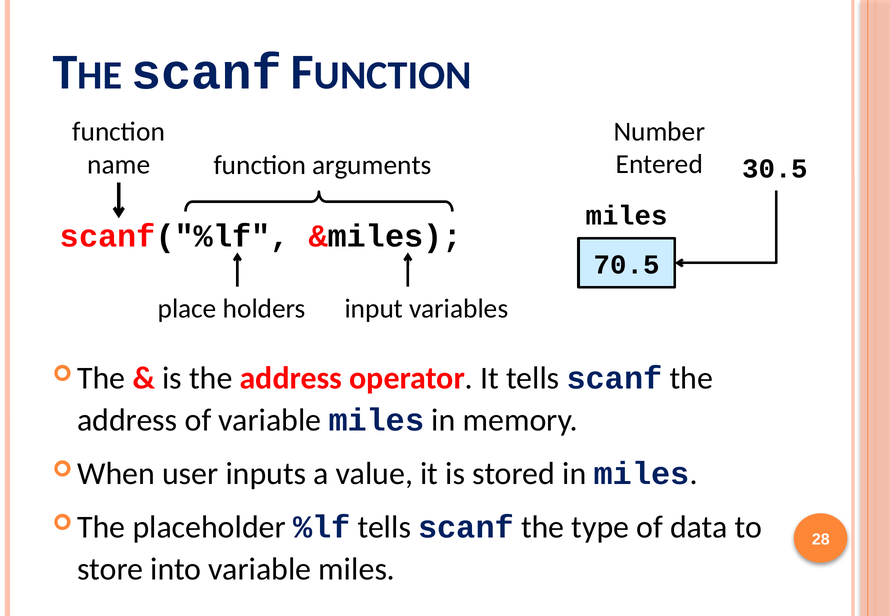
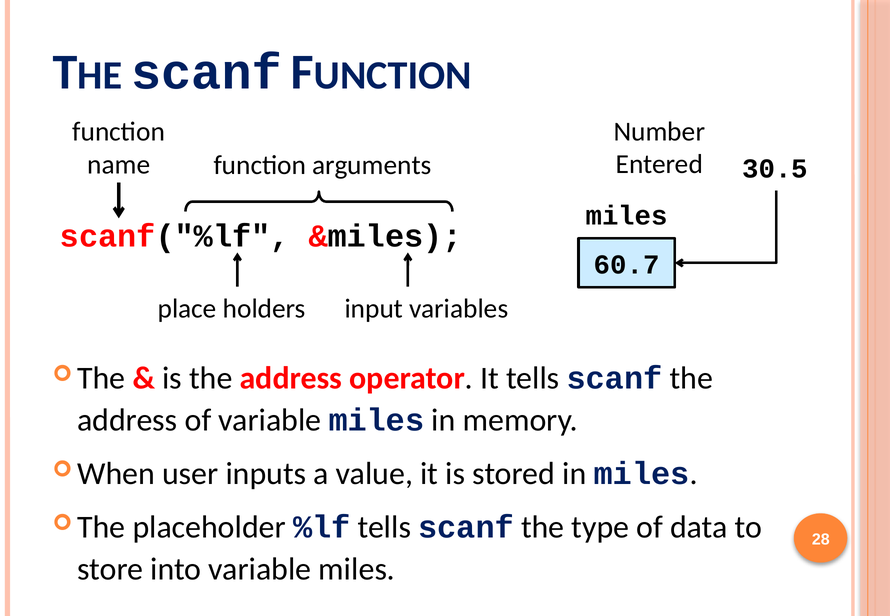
70.5: 70.5 -> 60.7
